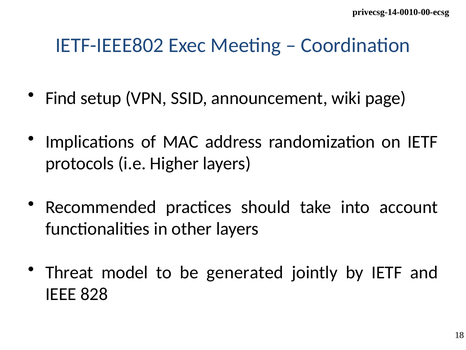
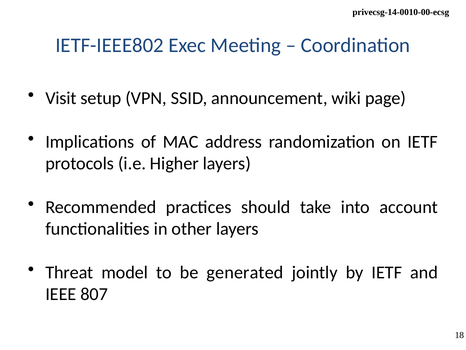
Find: Find -> Visit
828: 828 -> 807
